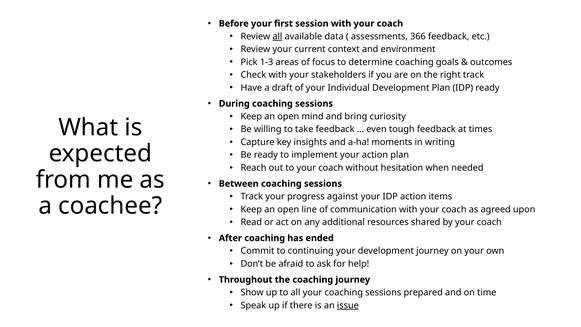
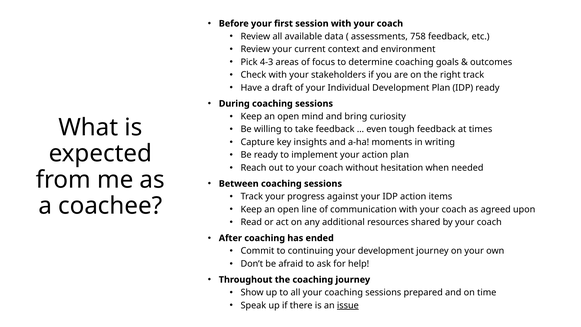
all at (277, 36) underline: present -> none
366: 366 -> 758
1-3: 1-3 -> 4-3
